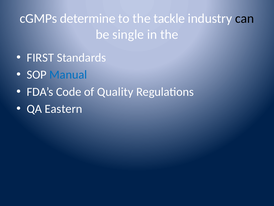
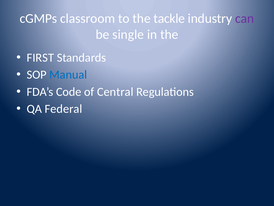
determine: determine -> classroom
can colour: black -> purple
Quality: Quality -> Central
Eastern: Eastern -> Federal
